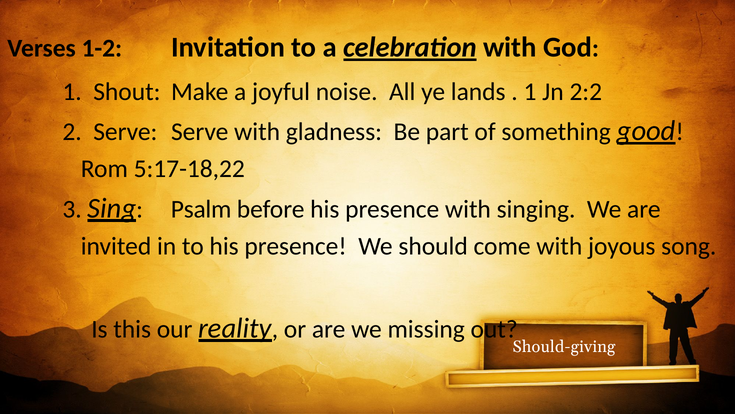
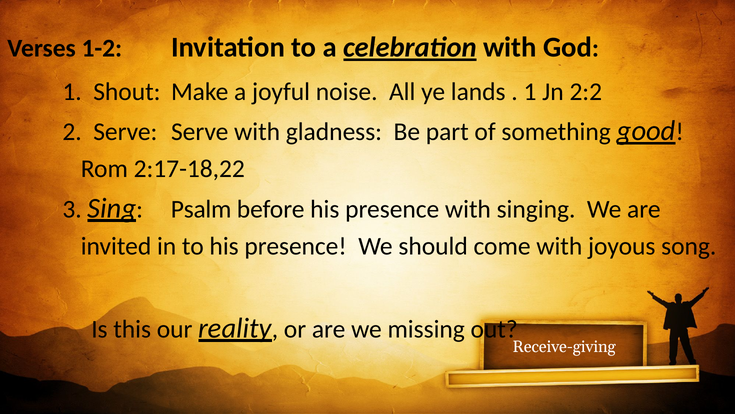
5:17-18,22: 5:17-18,22 -> 2:17-18,22
Should-giving: Should-giving -> Receive-giving
